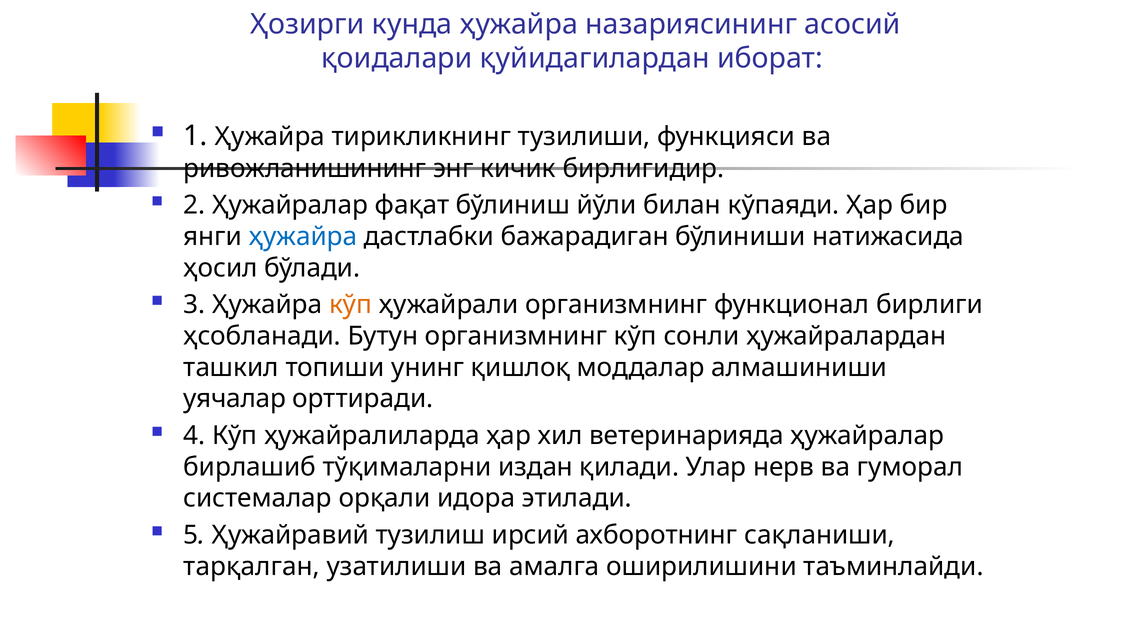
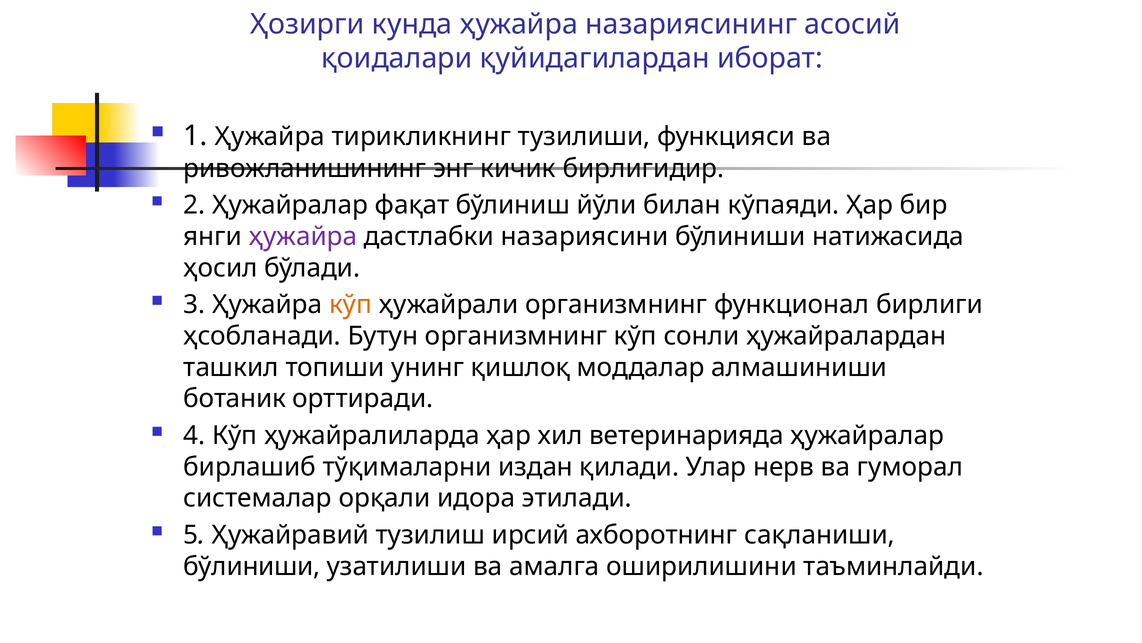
ҳужайра at (303, 236) colour: blue -> purple
бажарадиган: бажарадиган -> назариясини
уячалар: уячалар -> ботаник
тарқалган at (252, 566): тарқалган -> бўлиниши
